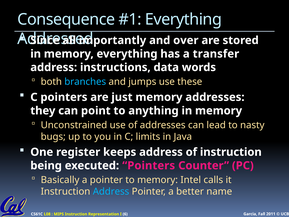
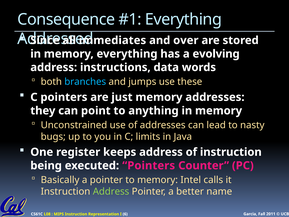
importantly: importantly -> immediates
transfer: transfer -> evolving
Address at (111, 191) colour: light blue -> light green
